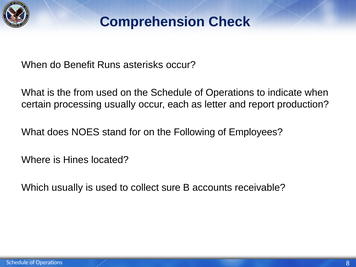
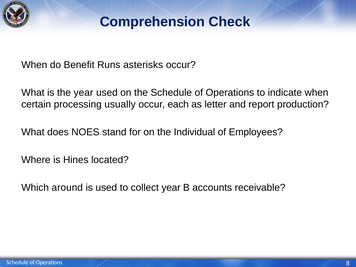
the from: from -> year
Following: Following -> Individual
Which usually: usually -> around
collect sure: sure -> year
